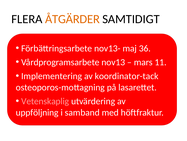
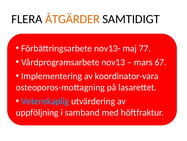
36: 36 -> 77
11: 11 -> 67
koordinator-tack: koordinator-tack -> koordinator-vara
Vetenskaplig colour: pink -> light blue
